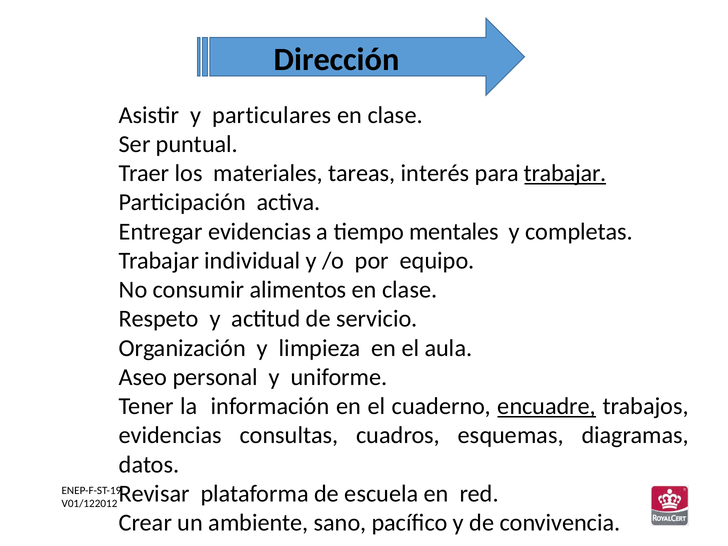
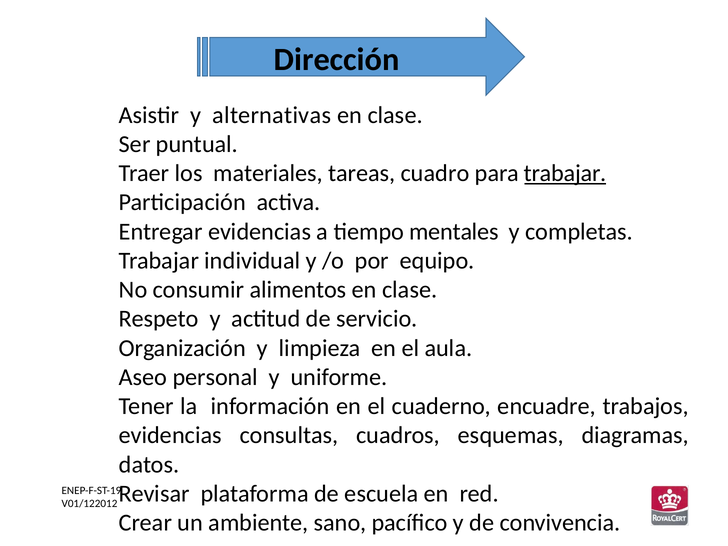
particulares: particulares -> alternativas
interés: interés -> cuadro
encuadre underline: present -> none
